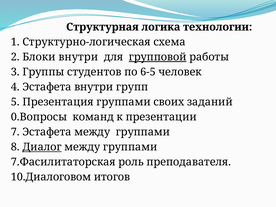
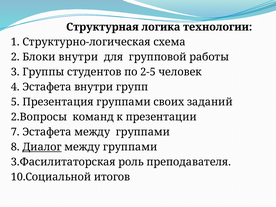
групповой underline: present -> none
6-5: 6-5 -> 2-5
0.Вопросы: 0.Вопросы -> 2.Вопросы
7.Фасилитаторская: 7.Фасилитаторская -> 3.Фасилитаторская
10.Диалоговом: 10.Диалоговом -> 10.Социальной
